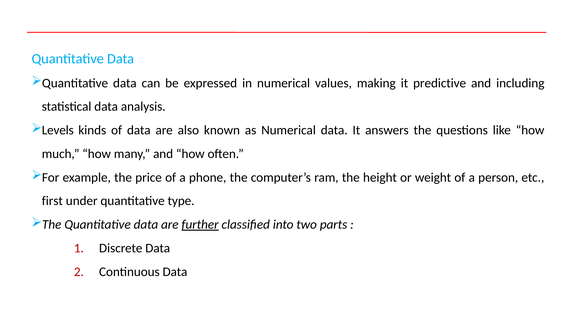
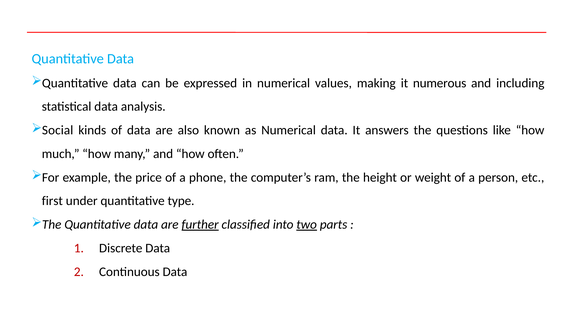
predictive: predictive -> numerous
Levels: Levels -> Social
two underline: none -> present
